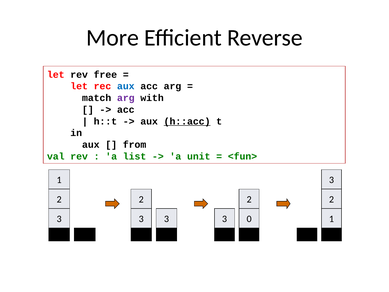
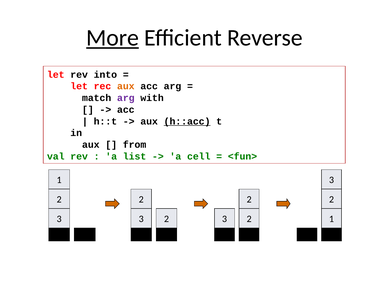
More underline: none -> present
free: free -> into
aux at (126, 86) colour: blue -> orange
unit: unit -> cell
3 at (166, 219): 3 -> 2
0 at (249, 219): 0 -> 2
